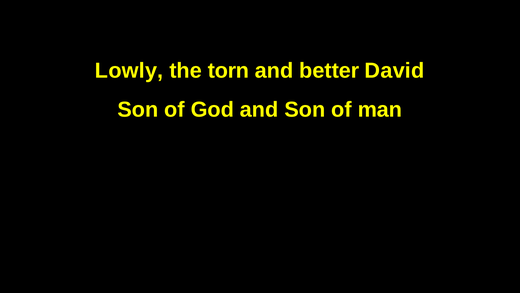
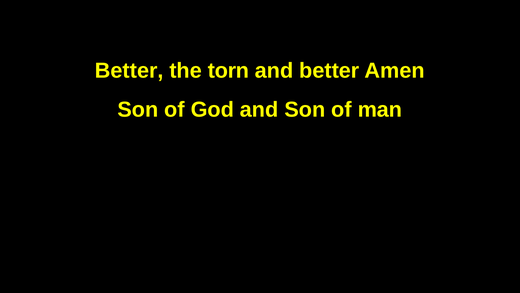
Lowly at (129, 70): Lowly -> Better
David: David -> Amen
